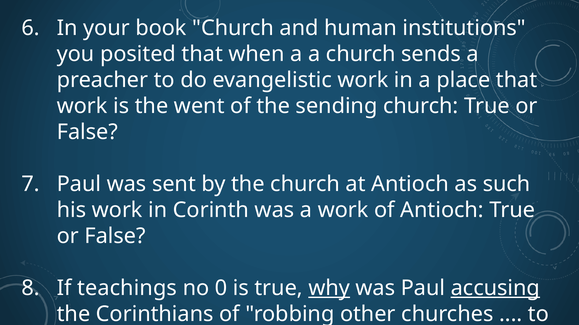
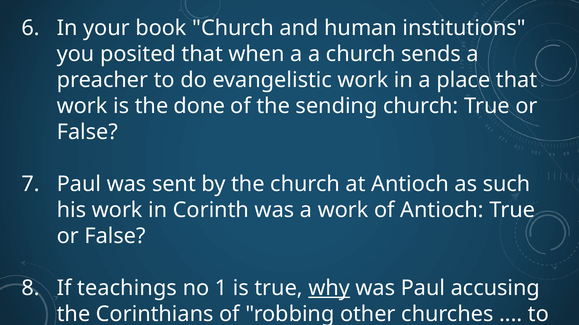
went: went -> done
0: 0 -> 1
accusing underline: present -> none
